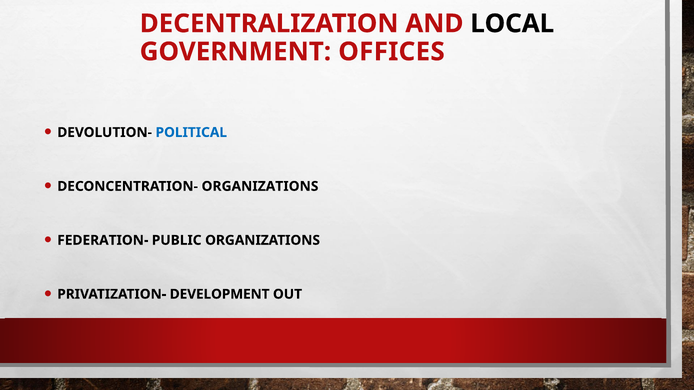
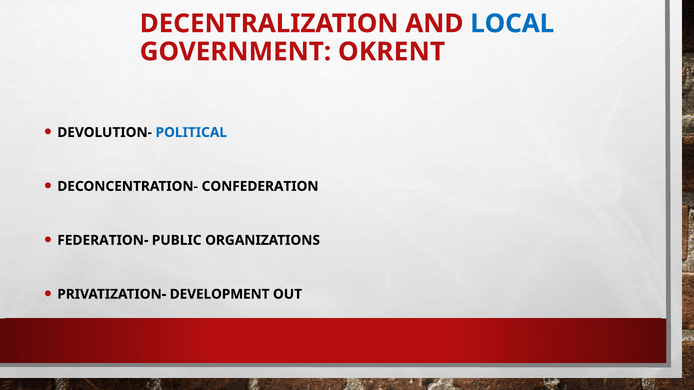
LOCAL colour: black -> blue
OFFICES: OFFICES -> OKRENT
DECONCENTRATION- ORGANIZATIONS: ORGANIZATIONS -> CONFEDERATION
